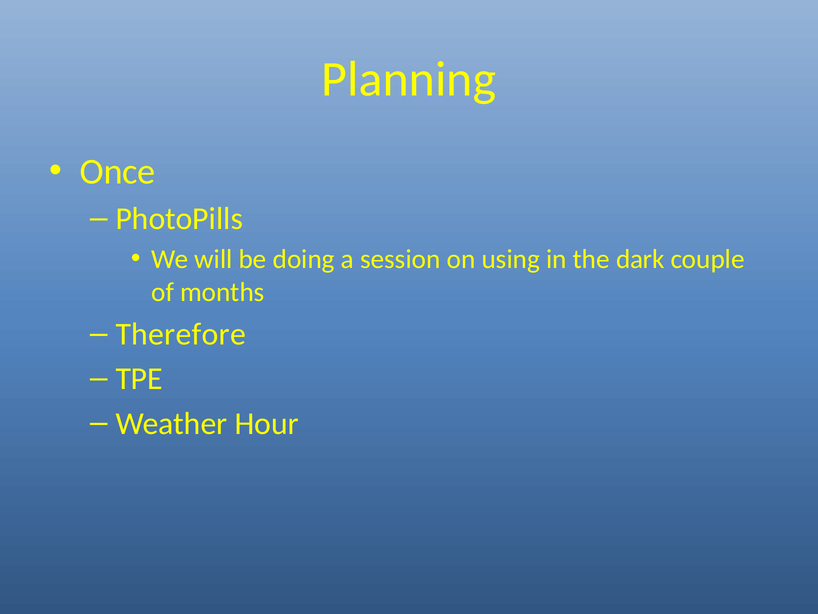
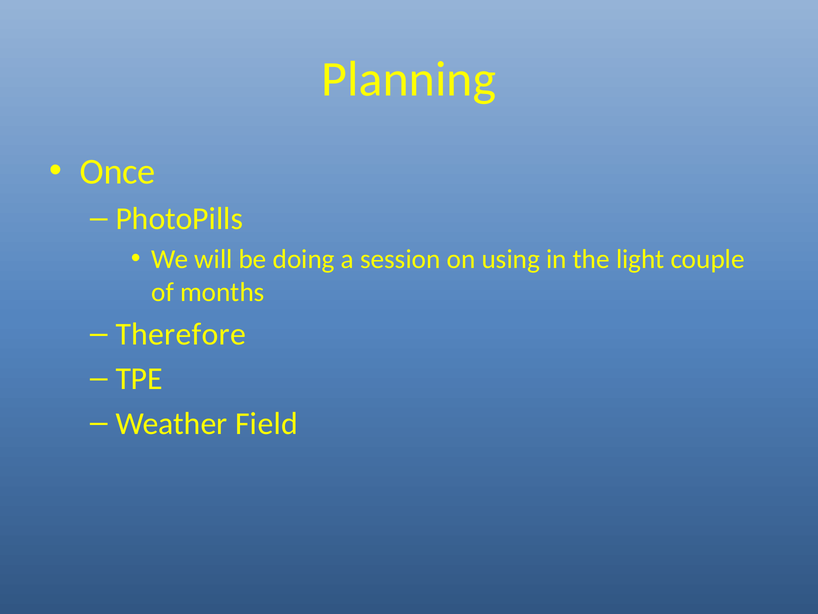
dark: dark -> light
Hour: Hour -> Field
